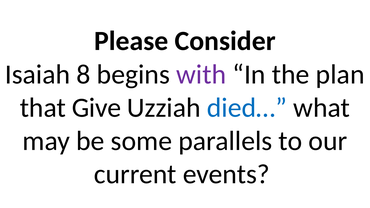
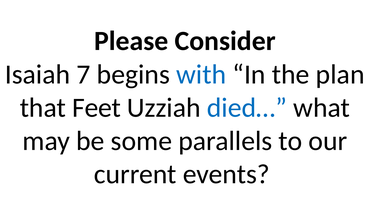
8: 8 -> 7
with colour: purple -> blue
Give: Give -> Feet
